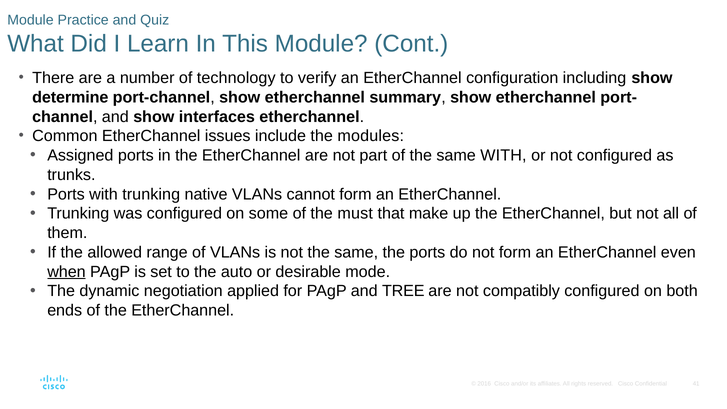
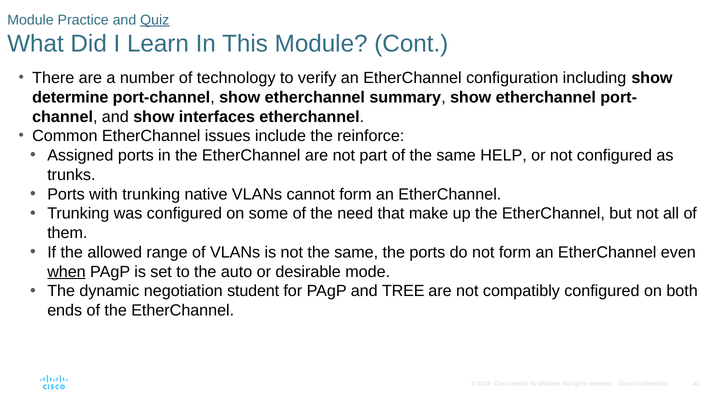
Quiz underline: none -> present
modules: modules -> reinforce
same WITH: WITH -> HELP
must: must -> need
applied: applied -> student
